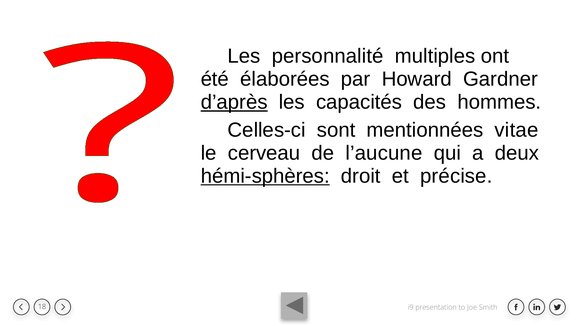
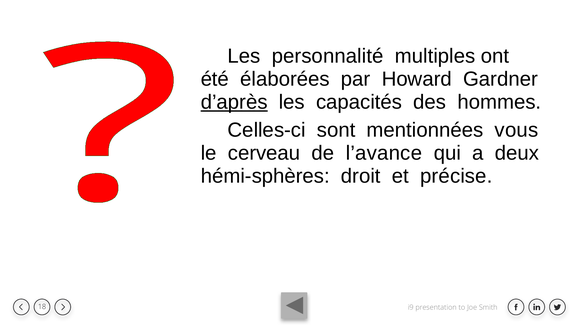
vitae: vitae -> vous
l’aucune: l’aucune -> l’avance
hémi-sphères underline: present -> none
